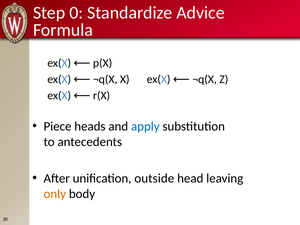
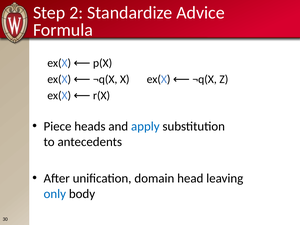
0: 0 -> 2
outside: outside -> domain
only colour: orange -> blue
